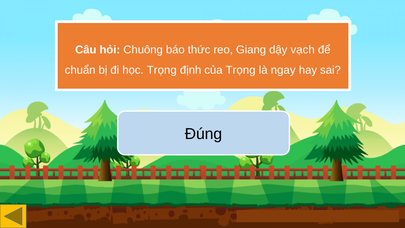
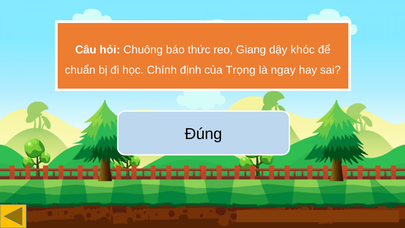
vạch: vạch -> khóc
học Trọng: Trọng -> Chính
